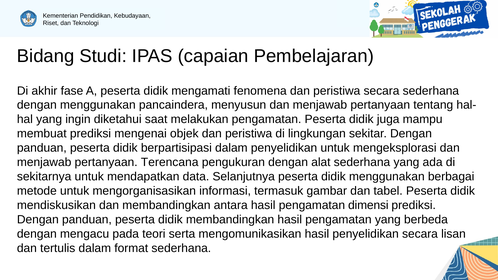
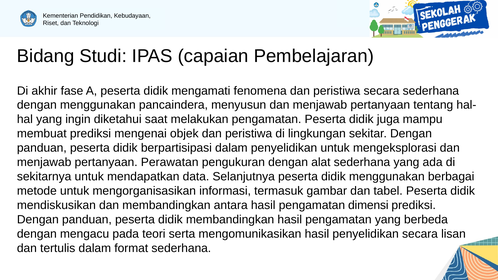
Terencana: Terencana -> Perawatan
